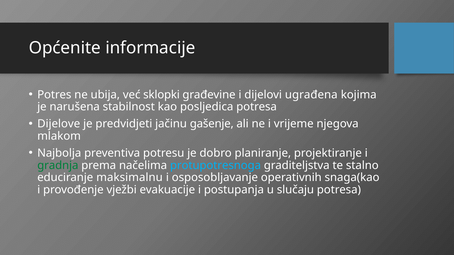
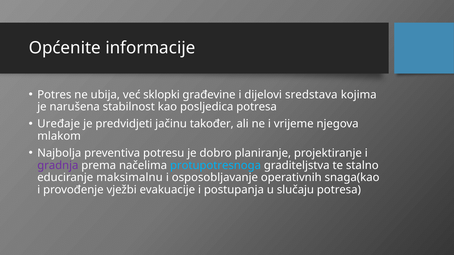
ugrađena: ugrađena -> sredstava
Dijelove: Dijelove -> Uređaje
gašenje: gašenje -> također
gradnja colour: green -> purple
